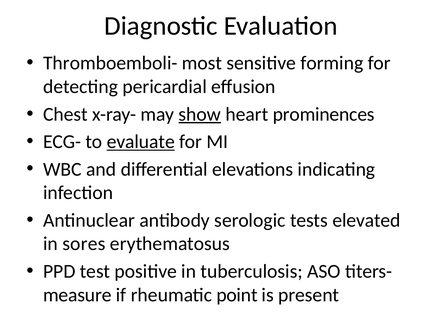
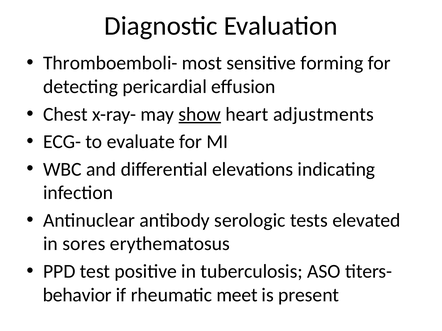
prominences: prominences -> adjustments
evaluate underline: present -> none
measure: measure -> behavior
point: point -> meet
